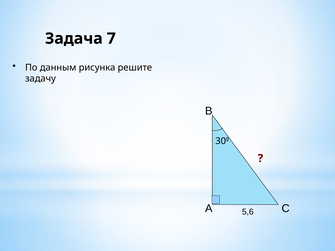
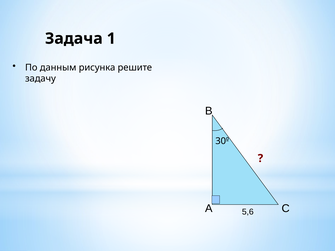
7: 7 -> 1
